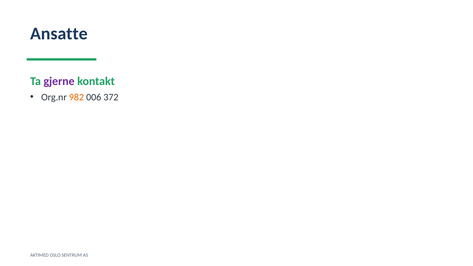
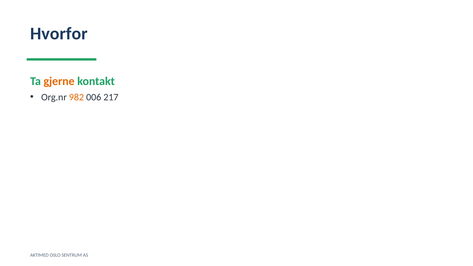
Ansatte: Ansatte -> Hvorfor
gjerne colour: purple -> orange
372: 372 -> 217
